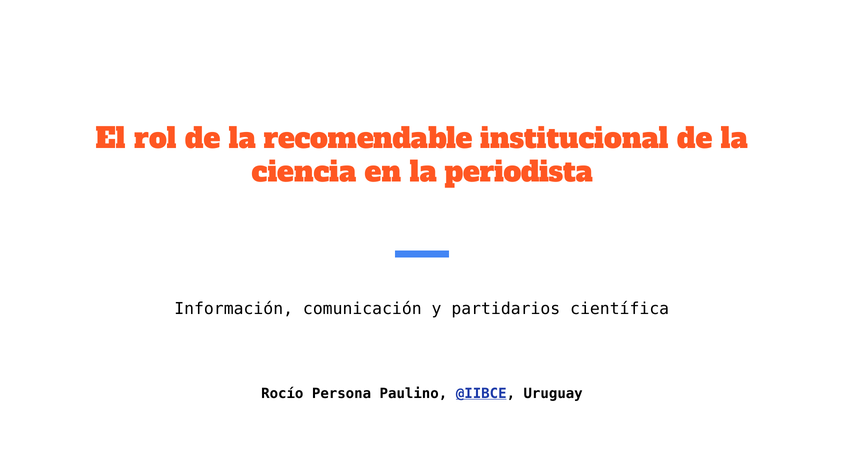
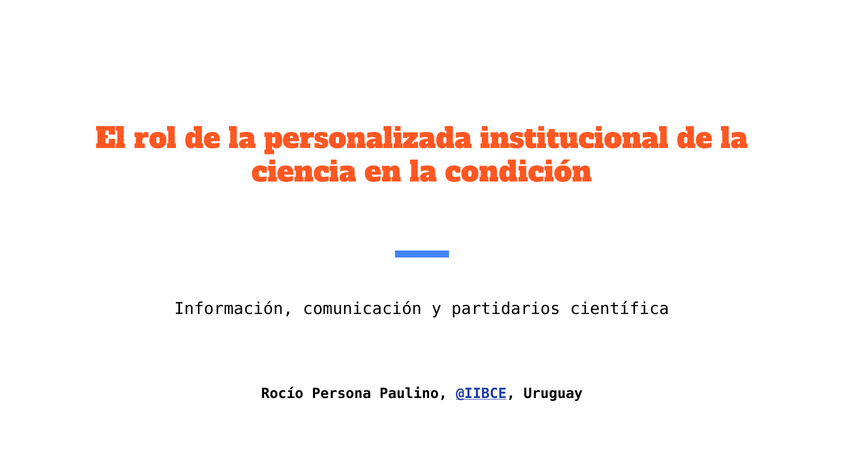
recomendable: recomendable -> personalizada
periodista: periodista -> condición
